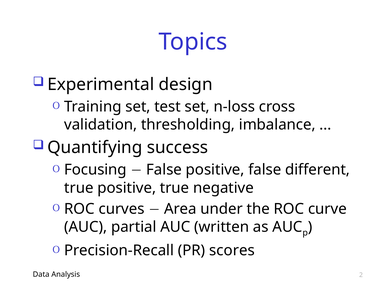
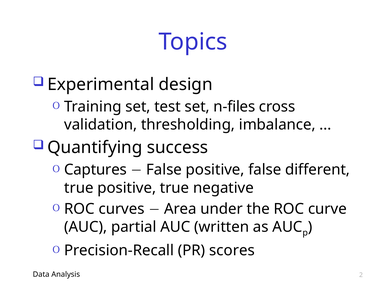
n-loss: n-loss -> n-files
Focusing: Focusing -> Captures
